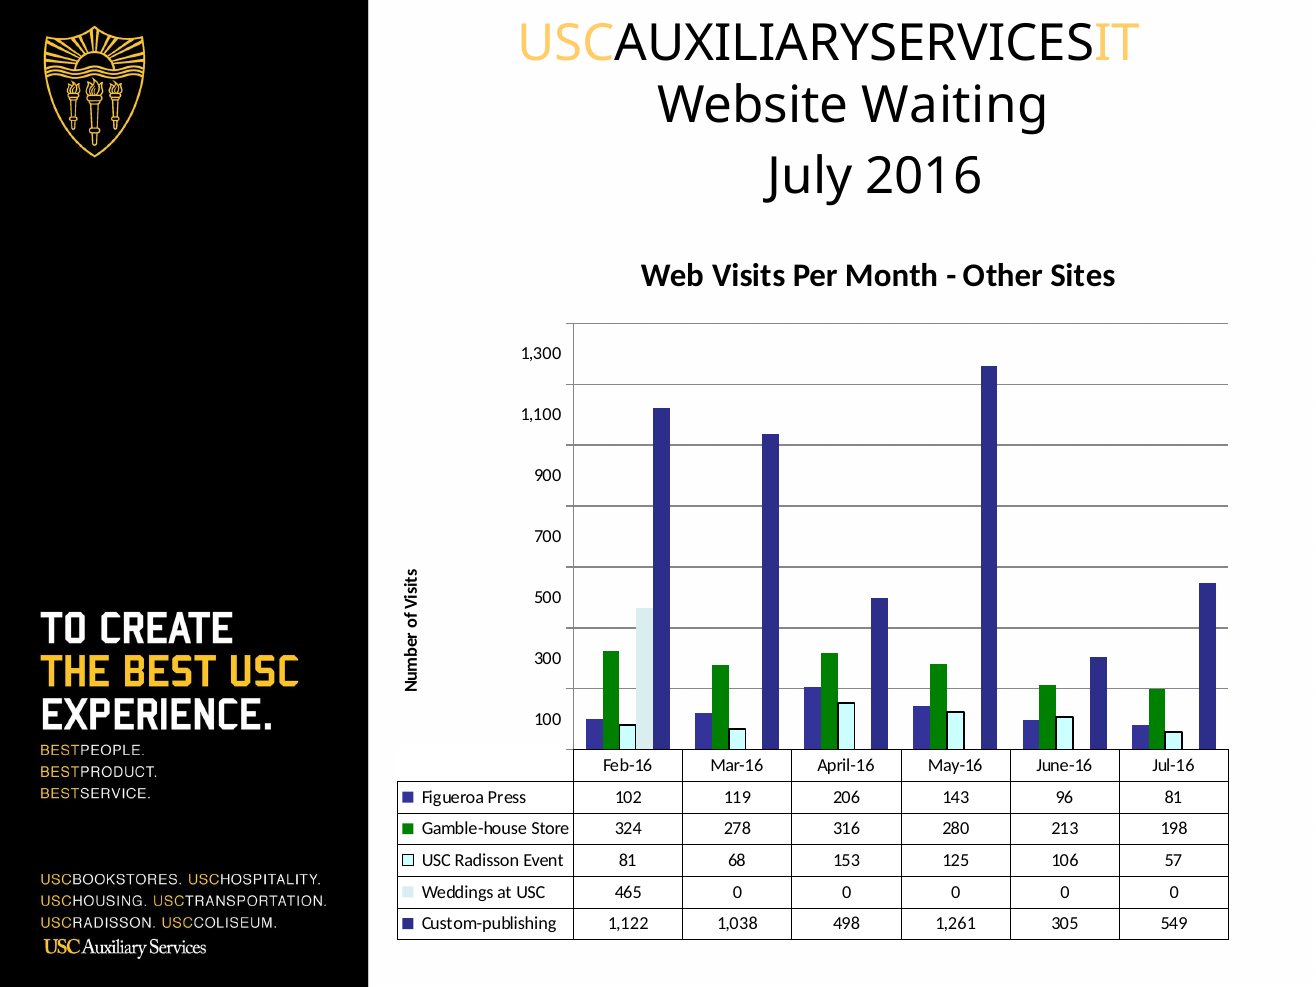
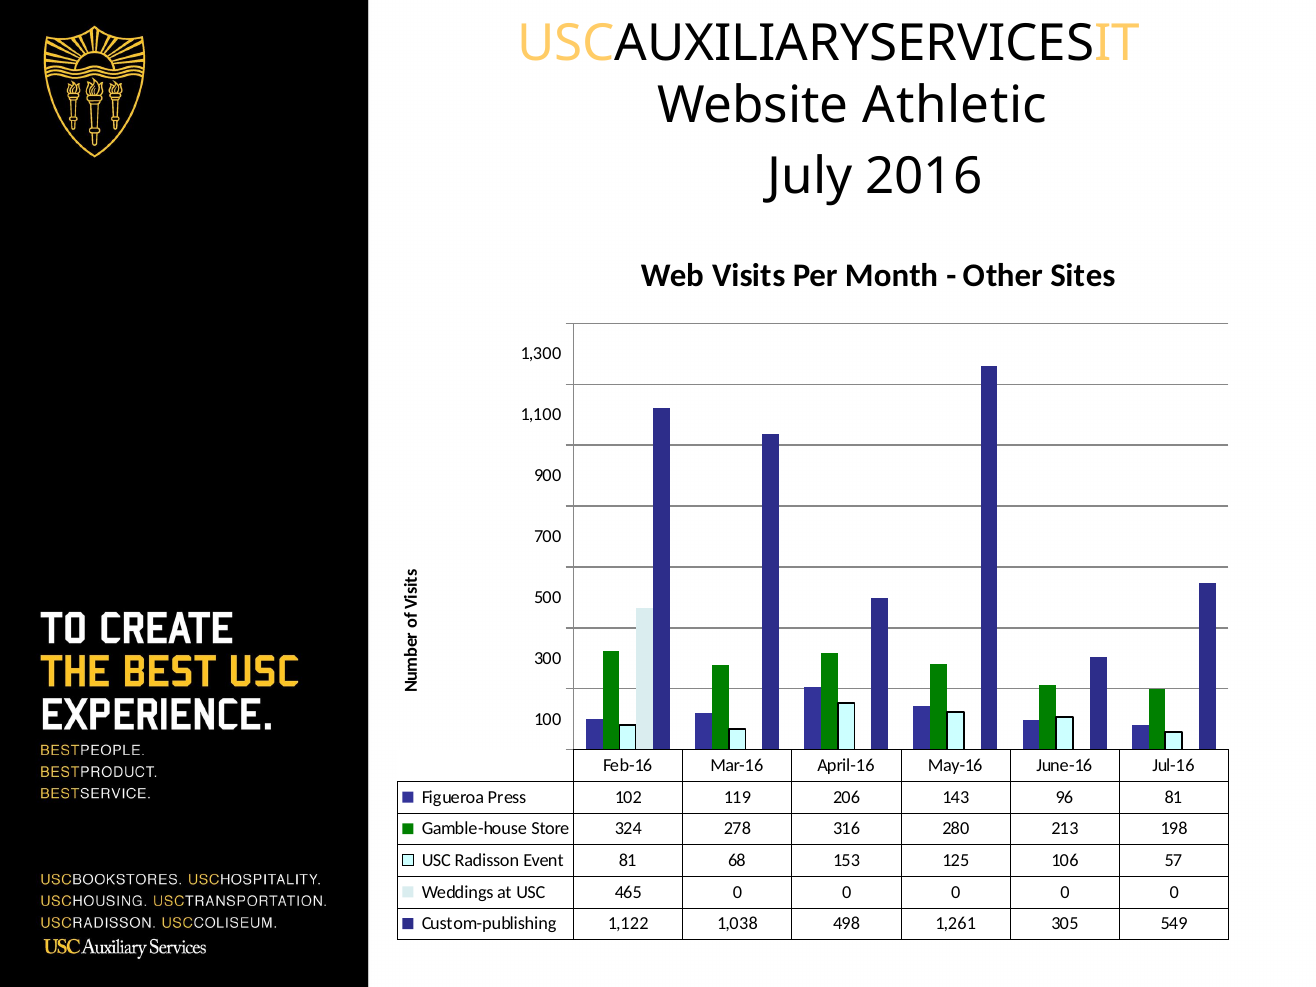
Waiting: Waiting -> Athletic
